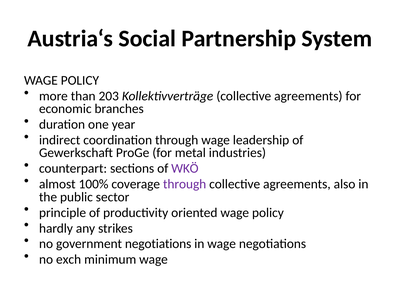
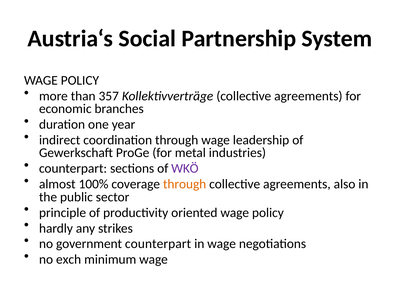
203: 203 -> 357
through at (185, 184) colour: purple -> orange
government negotiations: negotiations -> counterpart
